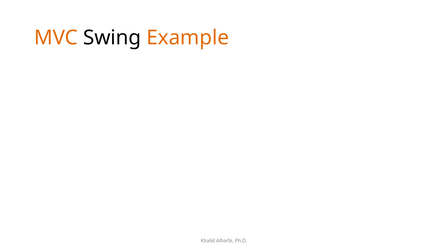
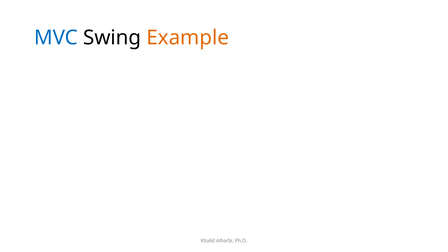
MVC colour: orange -> blue
